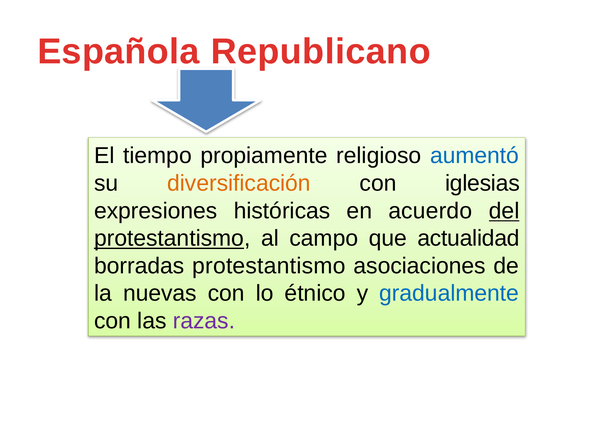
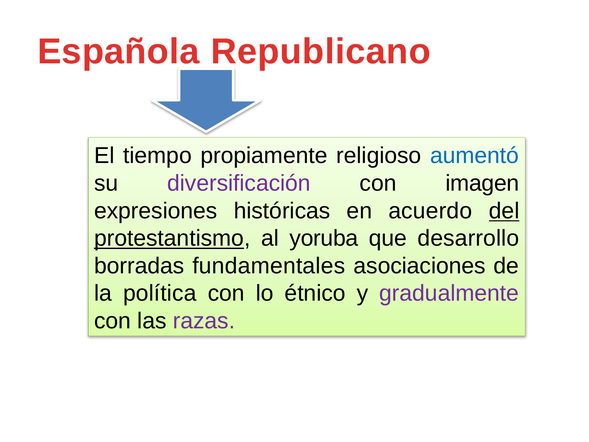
diversificación colour: orange -> purple
iglesias: iglesias -> imagen
campo: campo -> yoruba
actualidad: actualidad -> desarrollo
borradas protestantismo: protestantismo -> fundamentales
nuevas: nuevas -> política
gradualmente colour: blue -> purple
